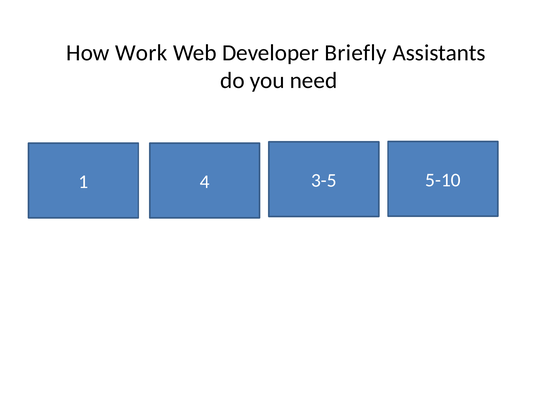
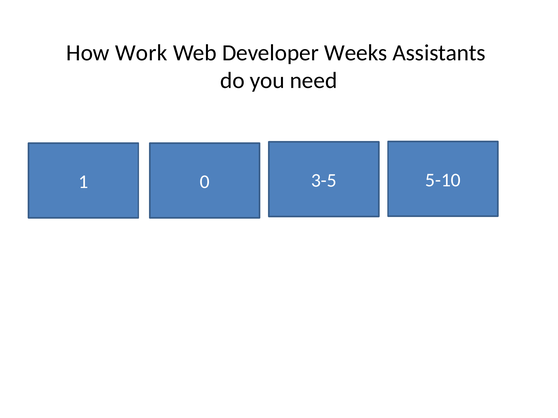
Briefly: Briefly -> Weeks
4: 4 -> 0
